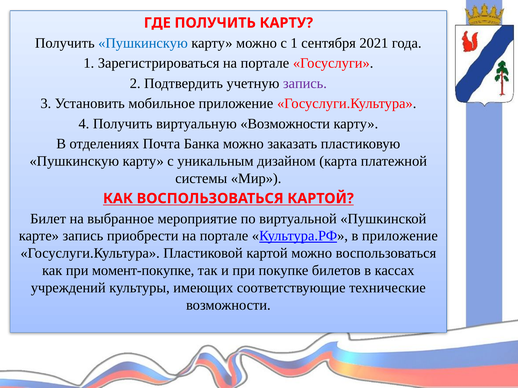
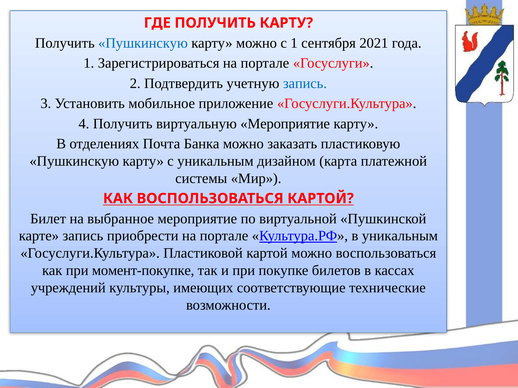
запись at (305, 83) colour: purple -> blue
виртуальную Возможности: Возможности -> Мероприятие
в приложение: приложение -> уникальным
